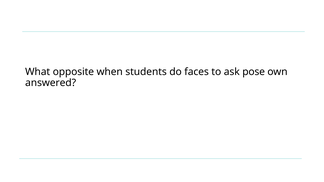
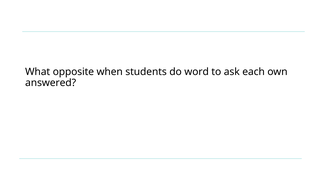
faces: faces -> word
pose: pose -> each
